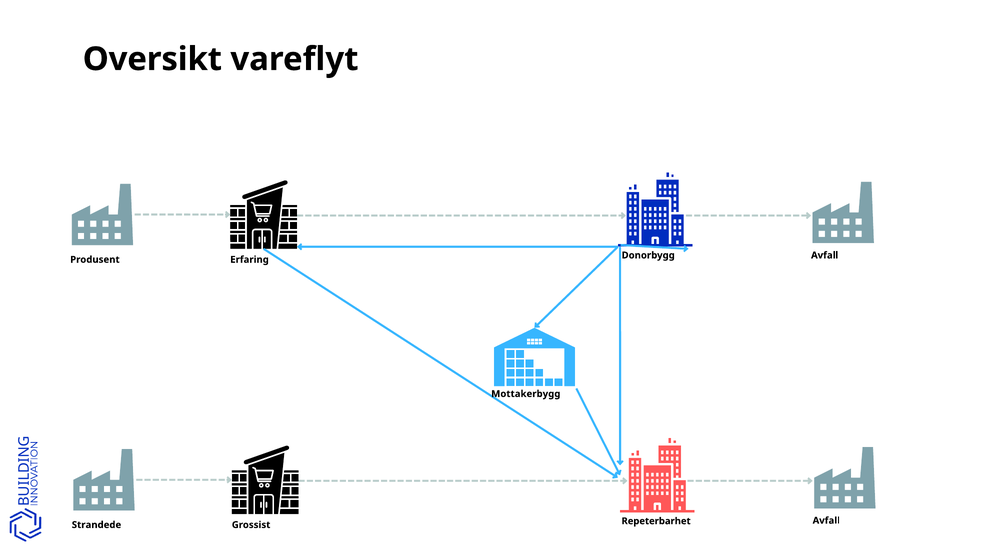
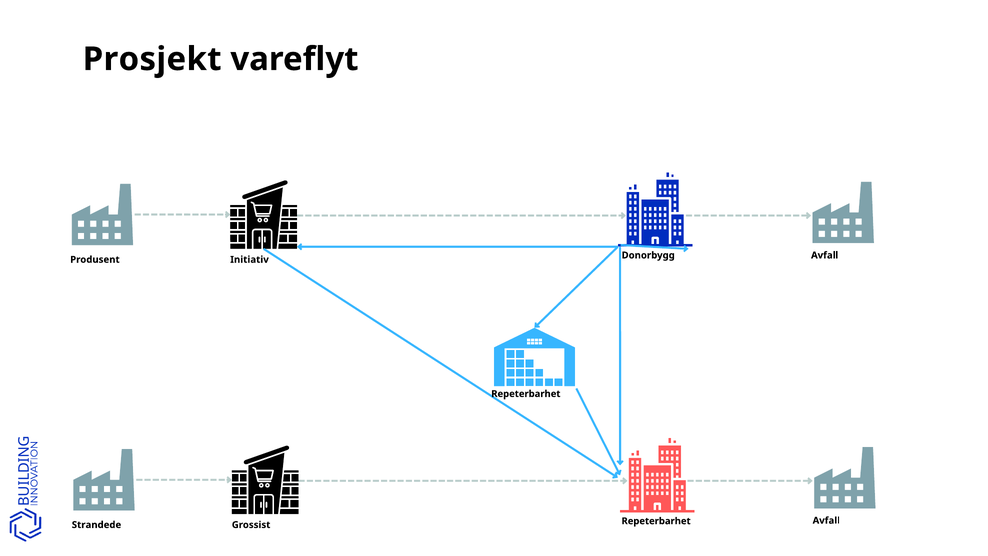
Oversikt: Oversikt -> Prosjekt
Erfaring: Erfaring -> Initiativ
Mottakerbygg at (526, 394): Mottakerbygg -> Repeterbarhet
